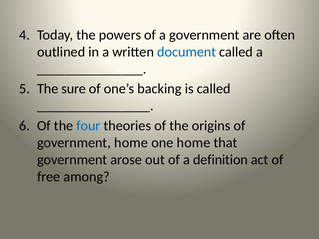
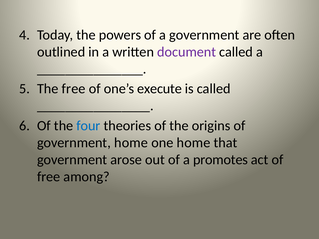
document colour: blue -> purple
The sure: sure -> free
backing: backing -> execute
definition: definition -> promotes
